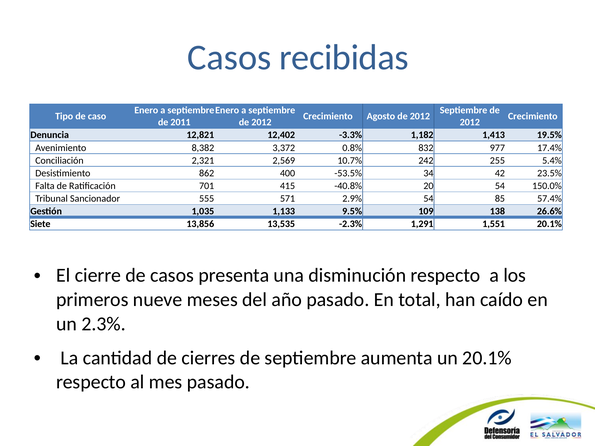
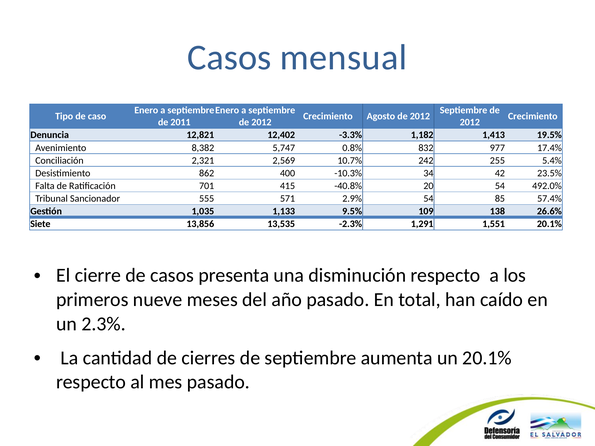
recibidas: recibidas -> mensual
3,372: 3,372 -> 5,747
-53.5%: -53.5% -> -10.3%
150.0%: 150.0% -> 492.0%
